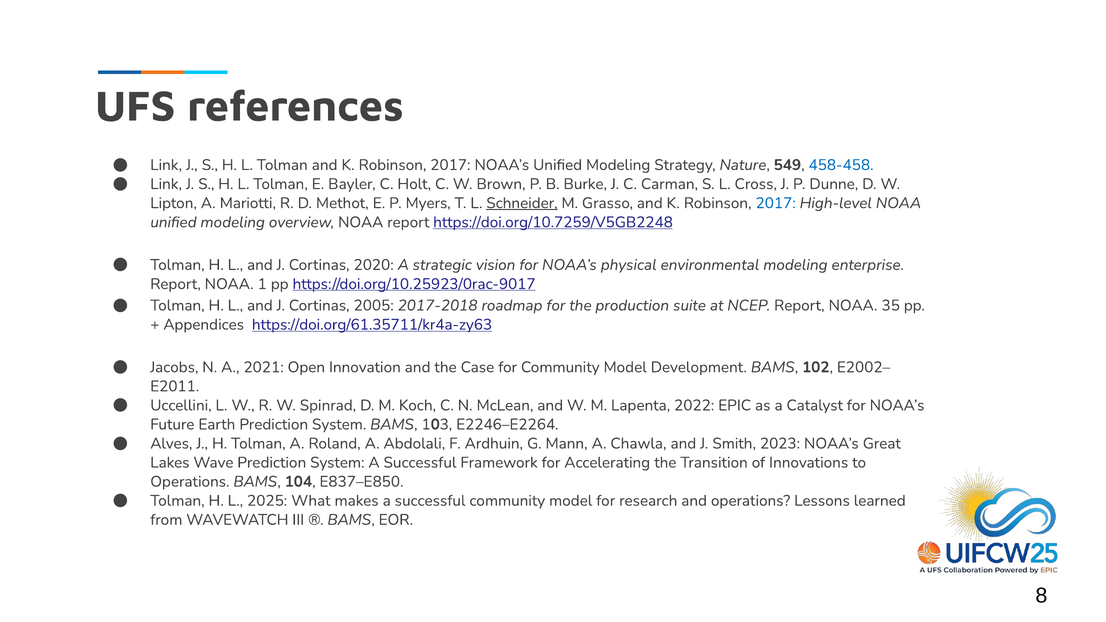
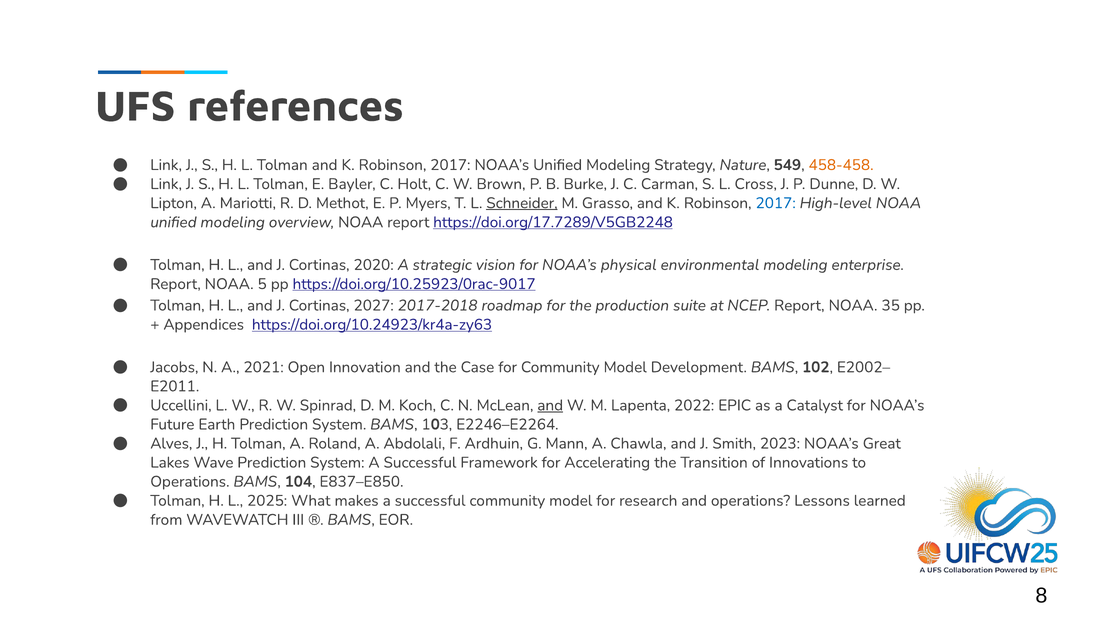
458-458 colour: blue -> orange
https://doi.org/10.7259/V5GB2248: https://doi.org/10.7259/V5GB2248 -> https://doi.org/17.7289/V5GB2248
1: 1 -> 5
2005: 2005 -> 2027
https://doi.org/61.35711/kr4a-zy63: https://doi.org/61.35711/kr4a-zy63 -> https://doi.org/10.24923/kr4a-zy63
and at (550, 405) underline: none -> present
